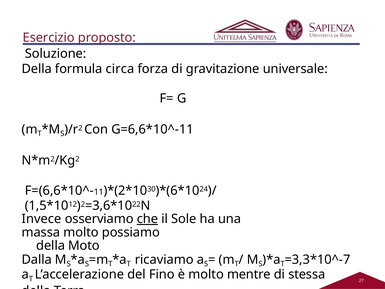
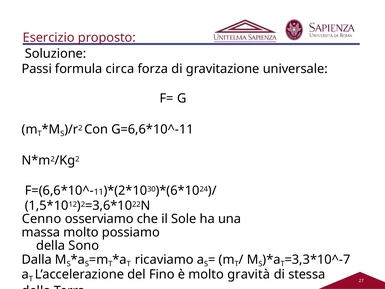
Della at (37, 69): Della -> Passi
Invece: Invece -> Cenno
che underline: present -> none
Moto: Moto -> Sono
mentre: mentre -> gravità
